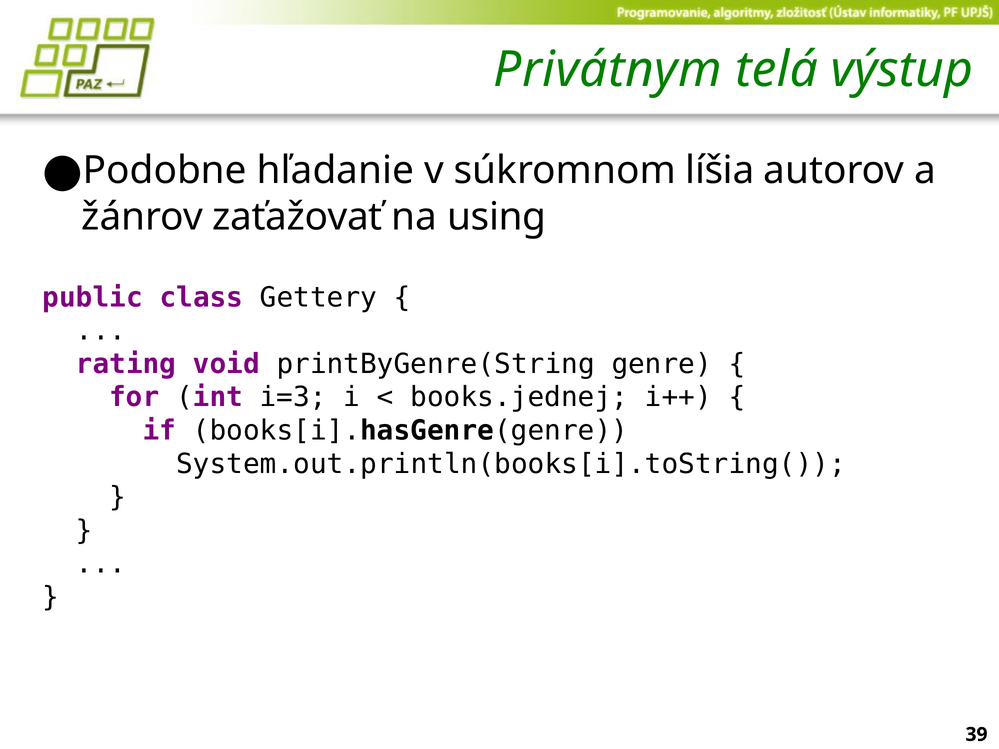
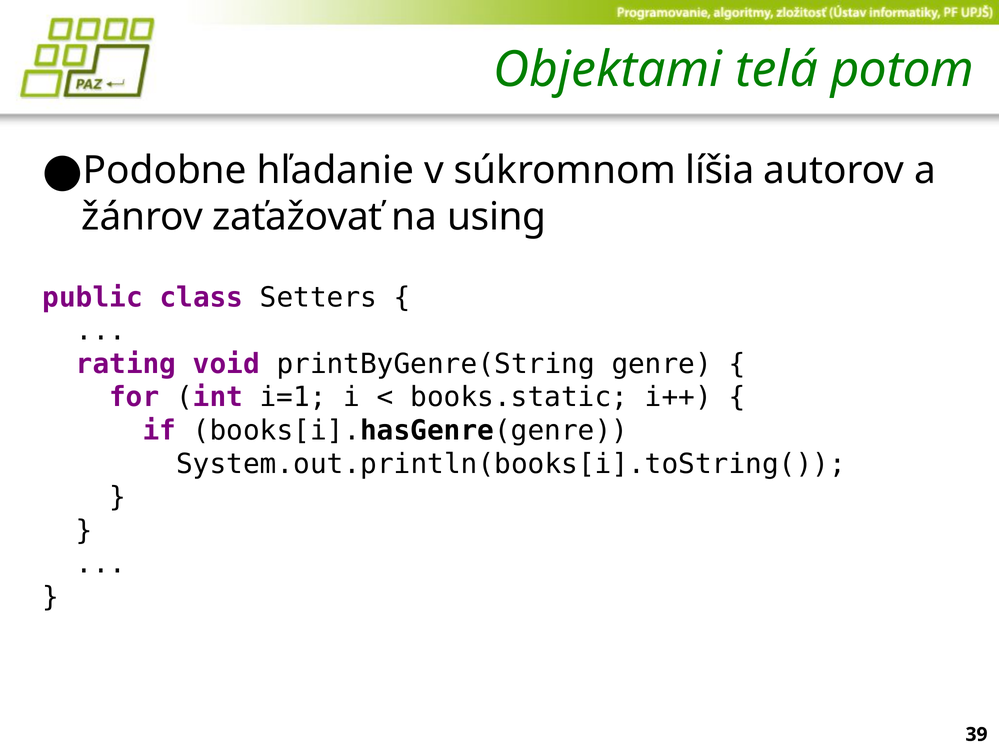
Privátnym: Privátnym -> Objektami
výstup: výstup -> potom
Gettery: Gettery -> Setters
i=3: i=3 -> i=1
books.jednej: books.jednej -> books.static
